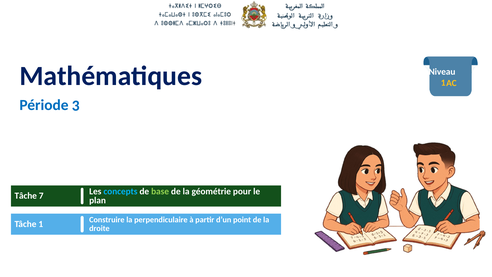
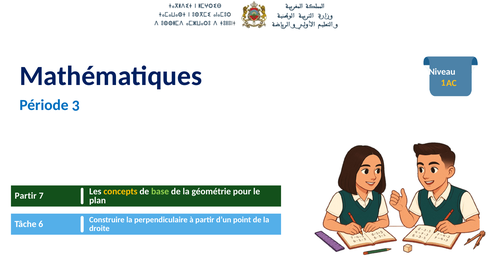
concepts colour: light blue -> yellow
Tâche at (26, 196): Tâche -> Partir
Tâche 1: 1 -> 6
